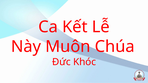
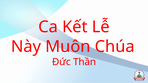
Khóc: Khóc -> Thần
